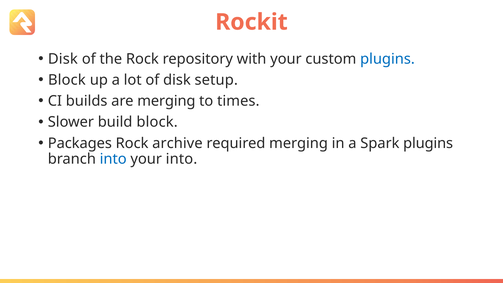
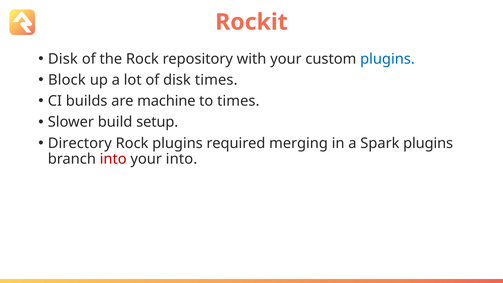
disk setup: setup -> times
are merging: merging -> machine
build block: block -> setup
Packages: Packages -> Directory
Rock archive: archive -> plugins
into at (113, 159) colour: blue -> red
